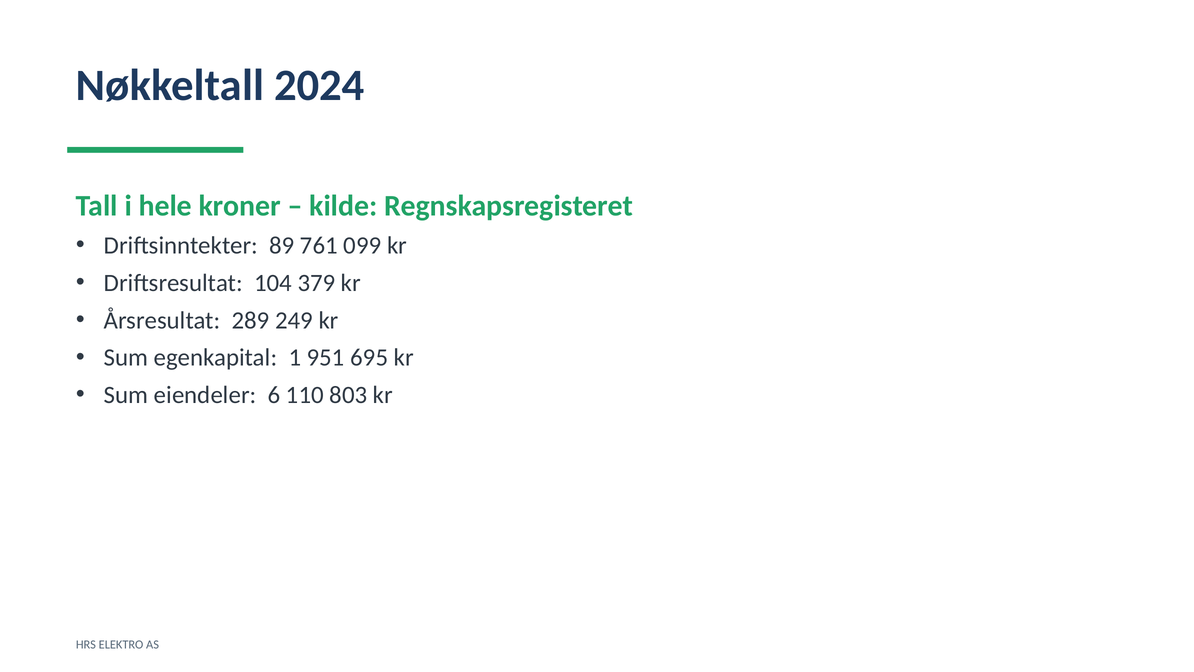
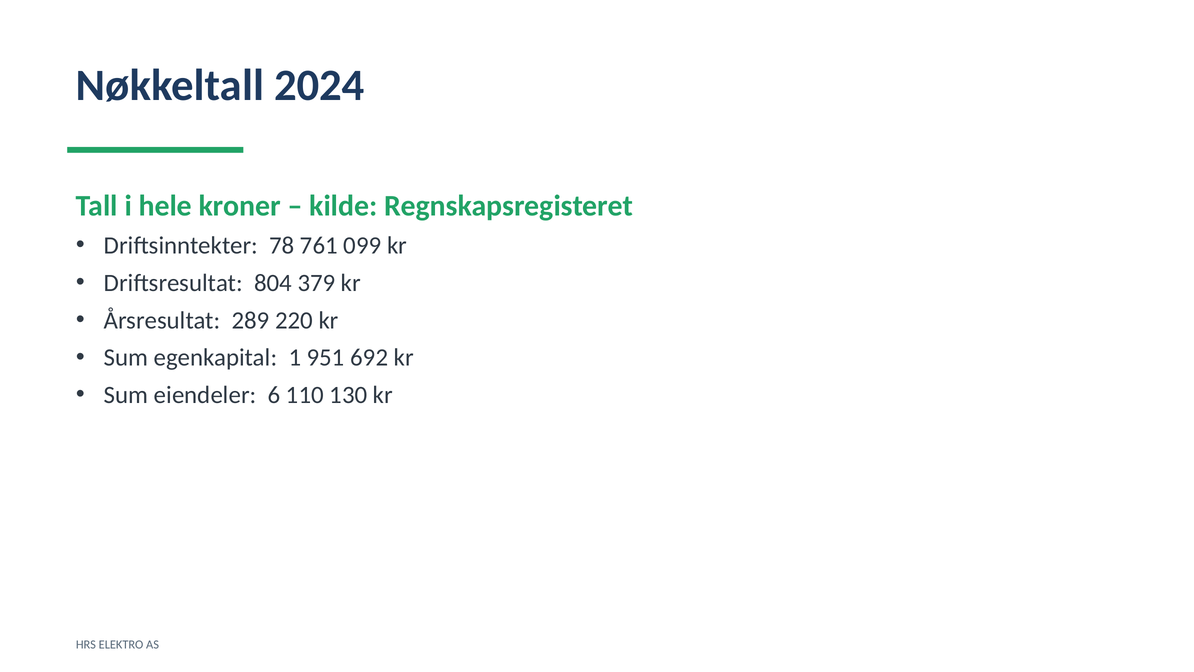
89: 89 -> 78
104: 104 -> 804
249: 249 -> 220
695: 695 -> 692
803: 803 -> 130
